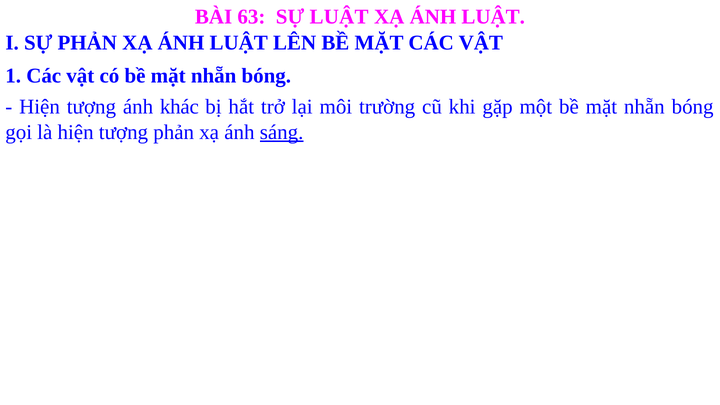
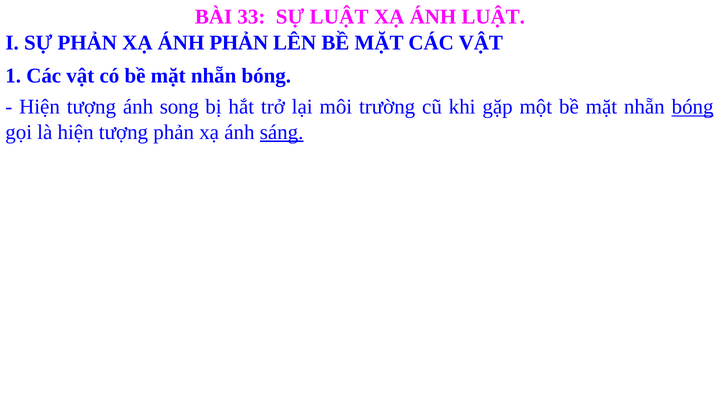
63: 63 -> 33
PHẢN XẠ ÁNH LUẬT: LUẬT -> PHẢN
khác: khác -> song
bóng at (693, 107) underline: none -> present
